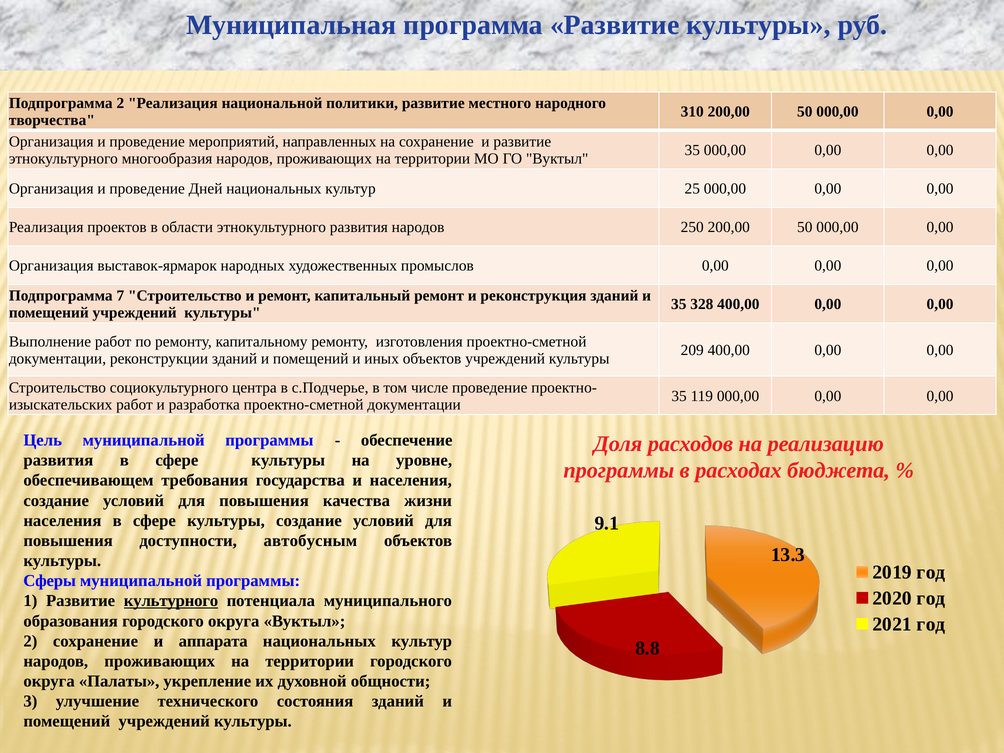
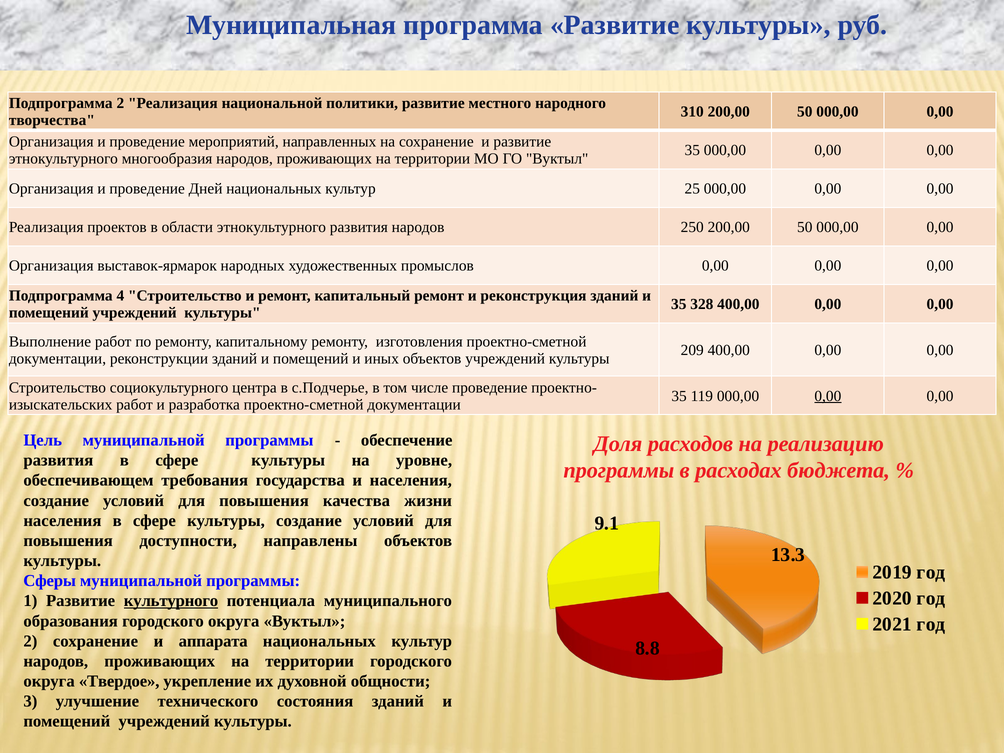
7: 7 -> 4
0,00 at (828, 396) underline: none -> present
автобусным: автобусным -> направлены
Палаты: Палаты -> Твердое
